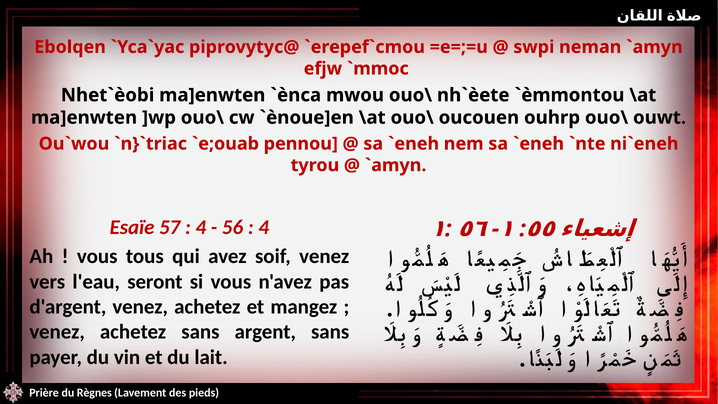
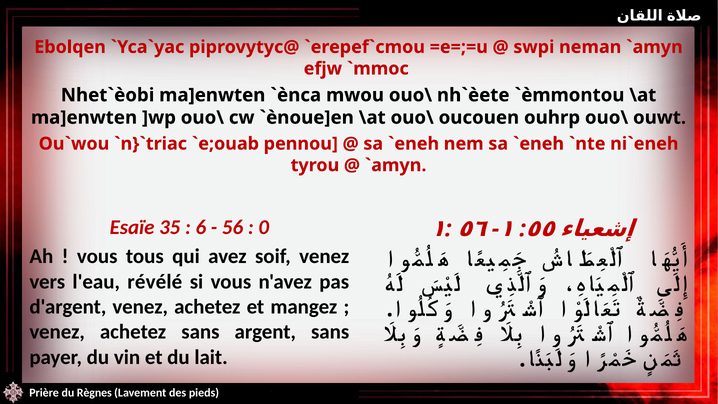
57: 57 -> 35
4 at (201, 227): 4 -> 6
4 at (264, 227): 4 -> 0
seront: seront -> révélé
